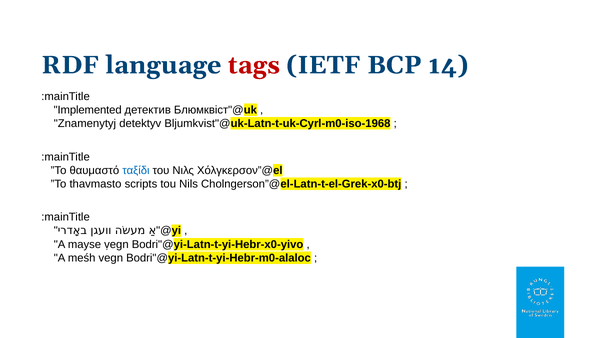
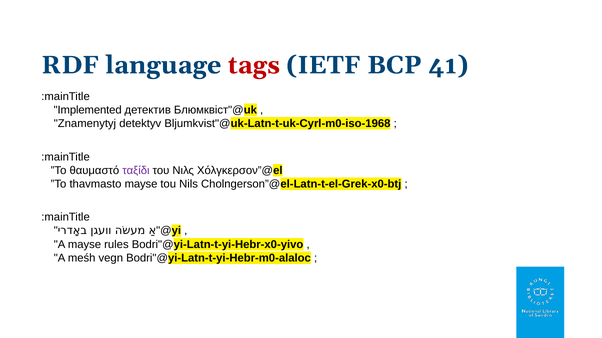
14: 14 -> 41
ταξίδι colour: blue -> purple
thavmasto scripts: scripts -> mayse
ṿegn: ṿegn -> rules
